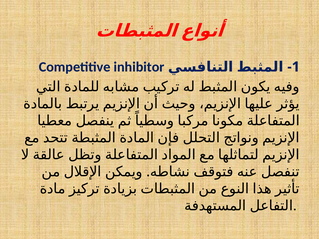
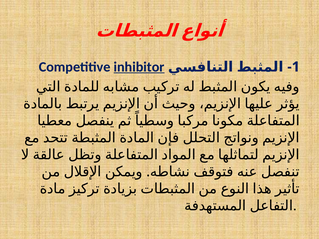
inhibitor underline: none -> present
